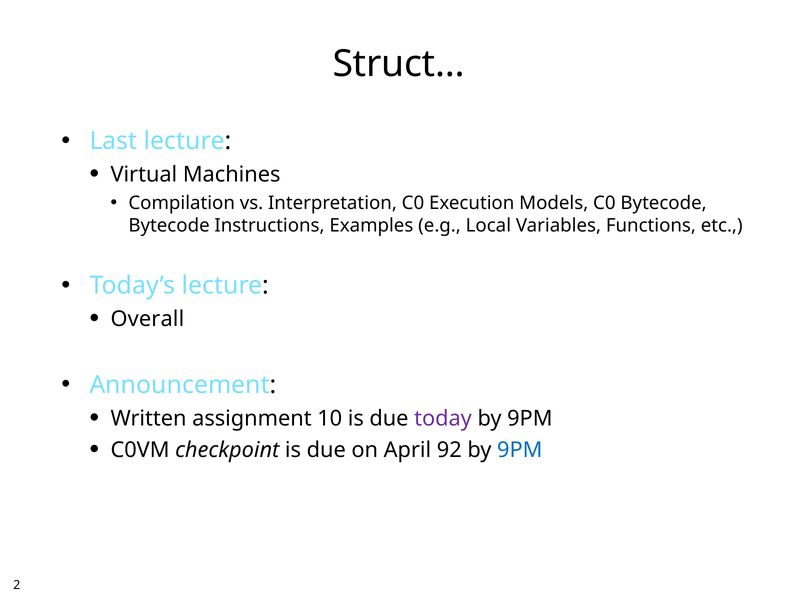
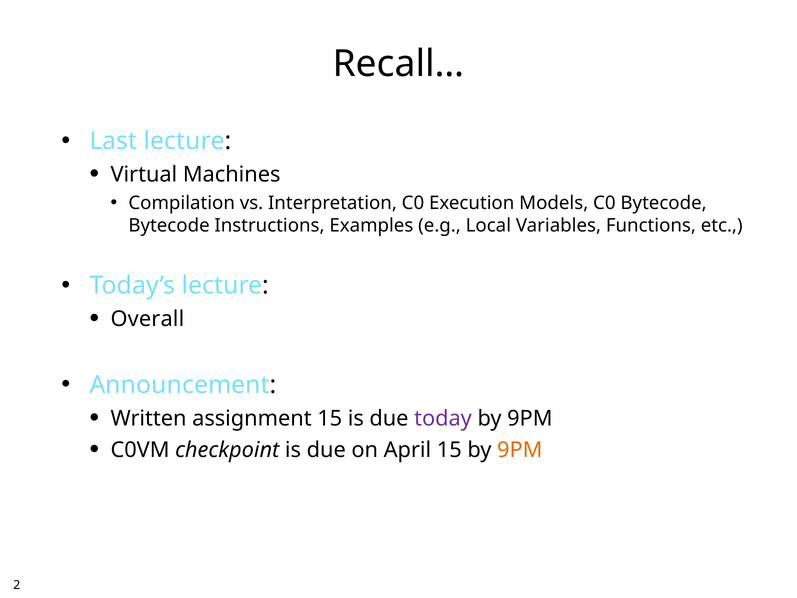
Struct…: Struct… -> Recall…
assignment 10: 10 -> 15
April 92: 92 -> 15
9PM at (520, 450) colour: blue -> orange
